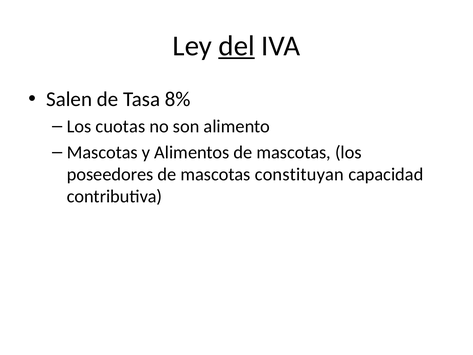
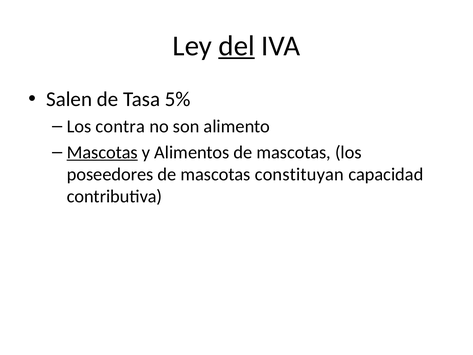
8%: 8% -> 5%
cuotas: cuotas -> contra
Mascotas at (102, 152) underline: none -> present
